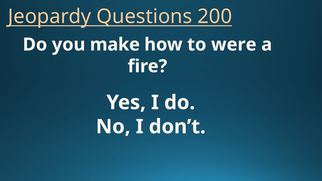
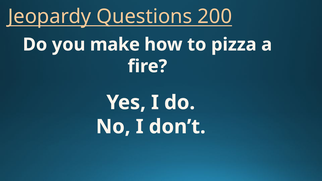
were: were -> pizza
